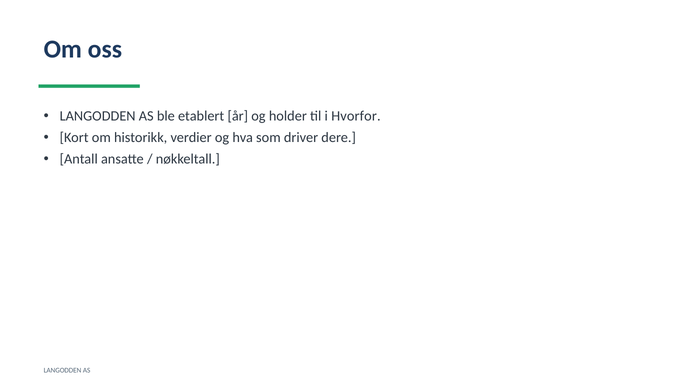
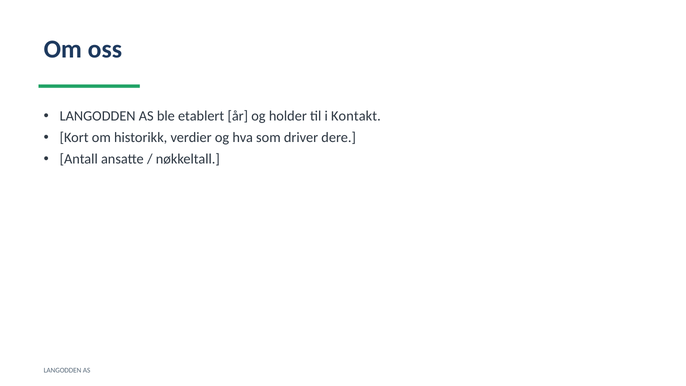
Hvorfor: Hvorfor -> Kontakt
